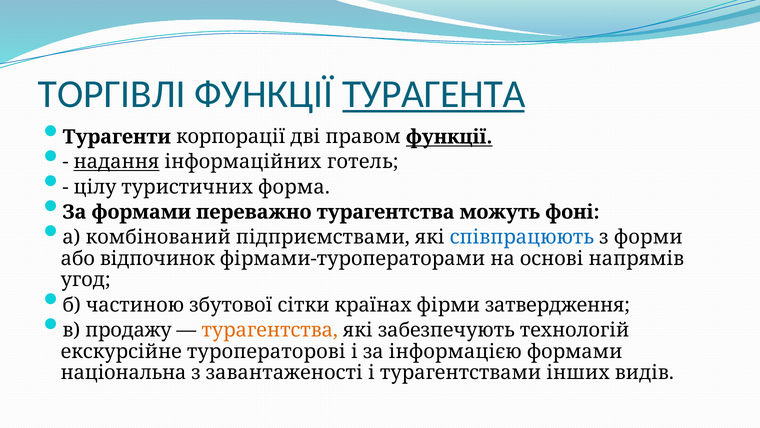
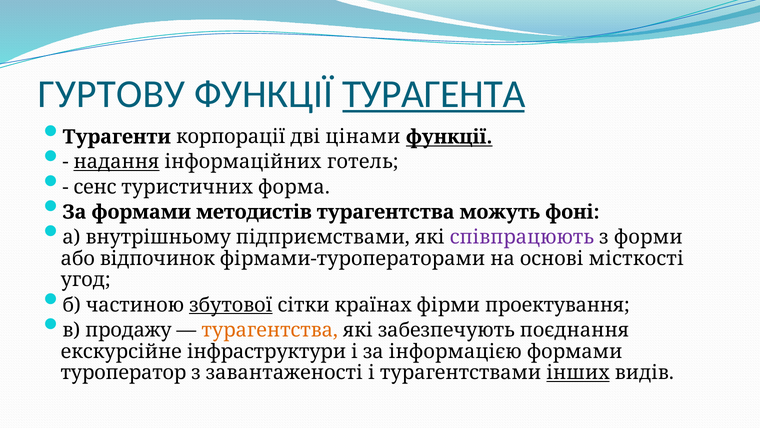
ТОРГІВЛІ: ТОРГІВЛІ -> ГУРТОВУ
правом: правом -> цінами
цілу: цілу -> сенс
переважно: переважно -> методистів
комбінований: комбінований -> внутрішньому
співпрацюють colour: blue -> purple
напрямів: напрямів -> місткості
збутової underline: none -> present
затвердження: затвердження -> проектування
технологій: технологій -> поєднання
туроператорові: туроператорові -> інфраструктури
національна: національна -> туроператор
інших underline: none -> present
